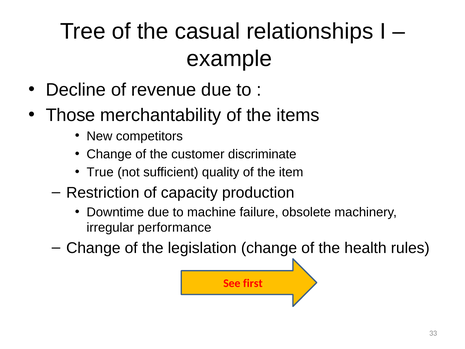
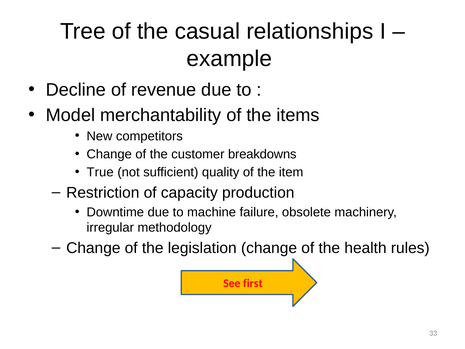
Those: Those -> Model
discriminate: discriminate -> breakdowns
performance: performance -> methodology
